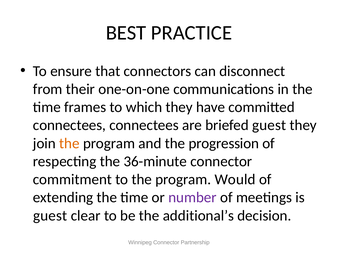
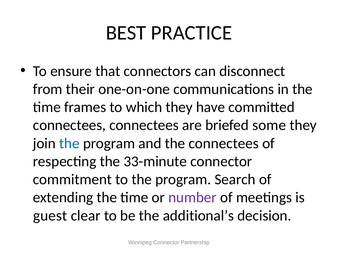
briefed guest: guest -> some
the at (69, 143) colour: orange -> blue
the progression: progression -> connectees
36-minute: 36-minute -> 33-minute
Would: Would -> Search
